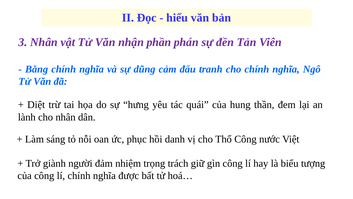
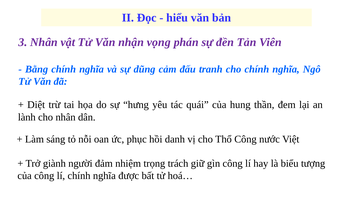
phần: phần -> vọng
